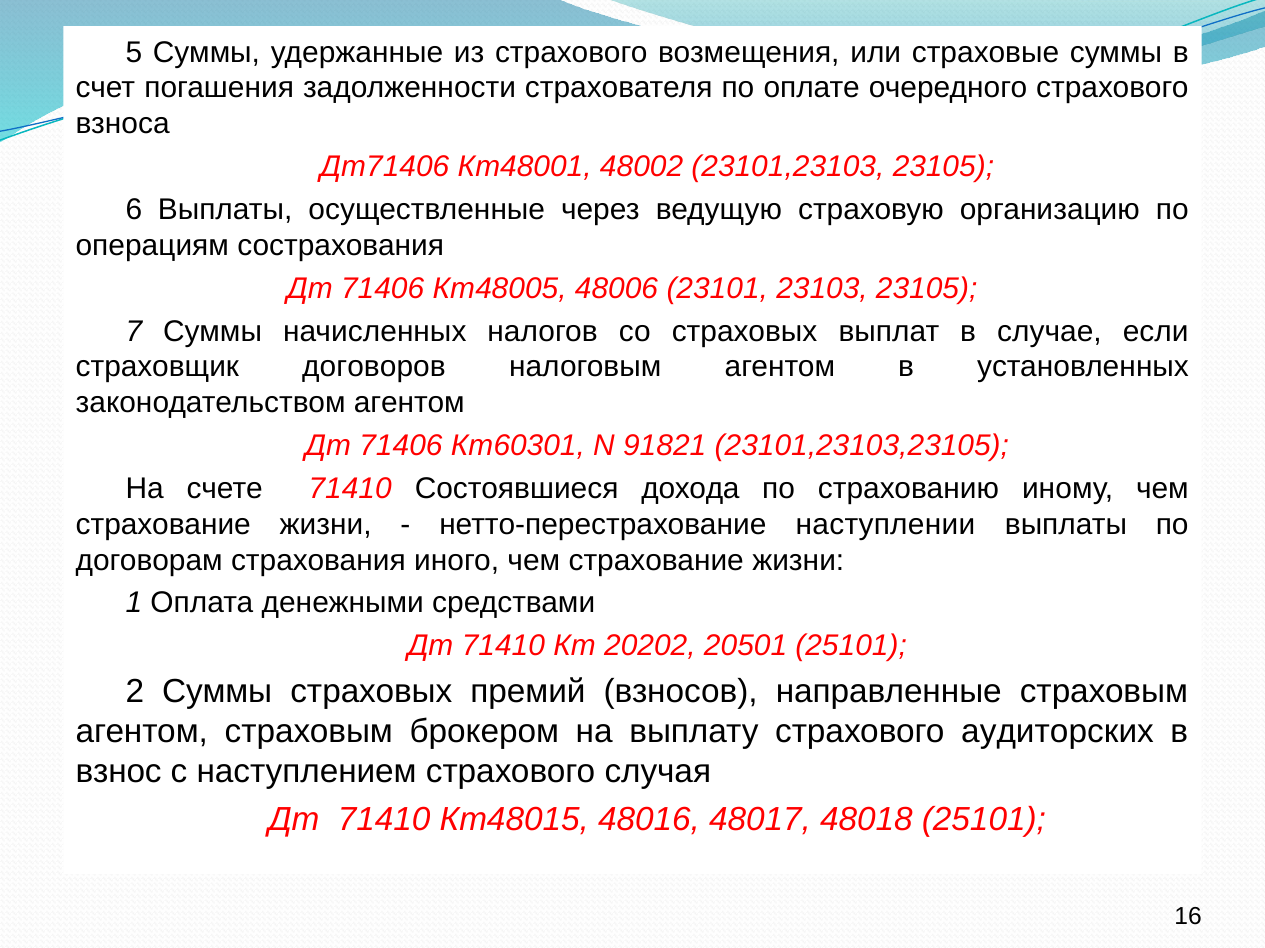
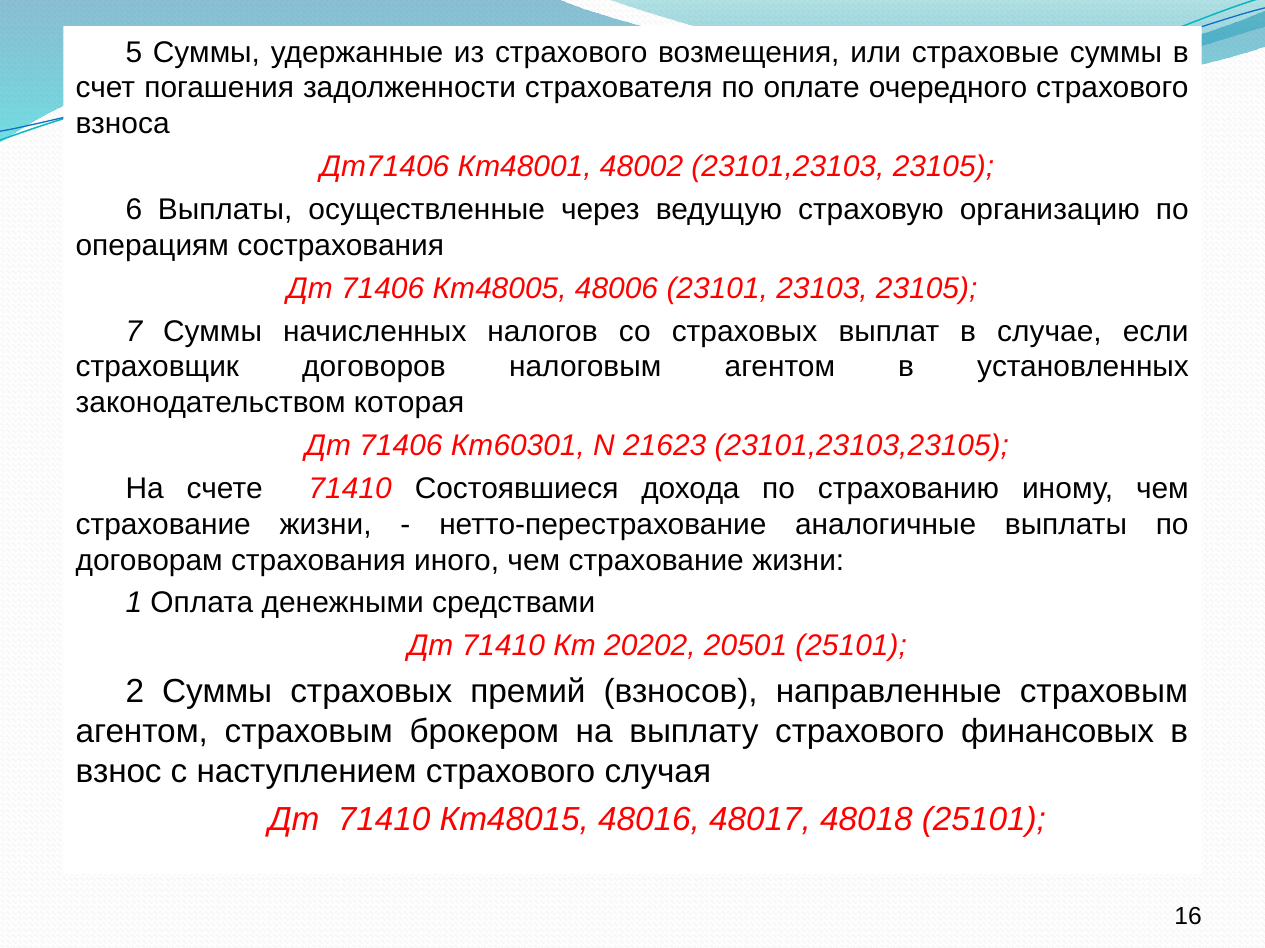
законодательством агентом: агентом -> которая
91821: 91821 -> 21623
наступлении: наступлении -> аналогичные
аудиторских: аудиторских -> финансовых
